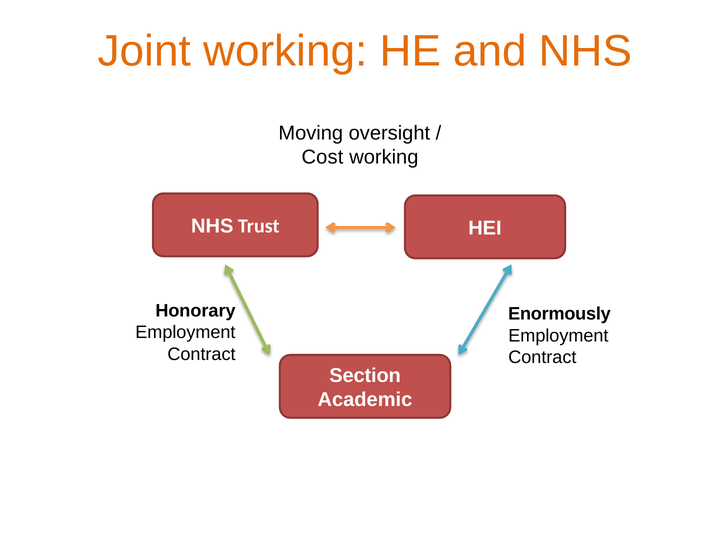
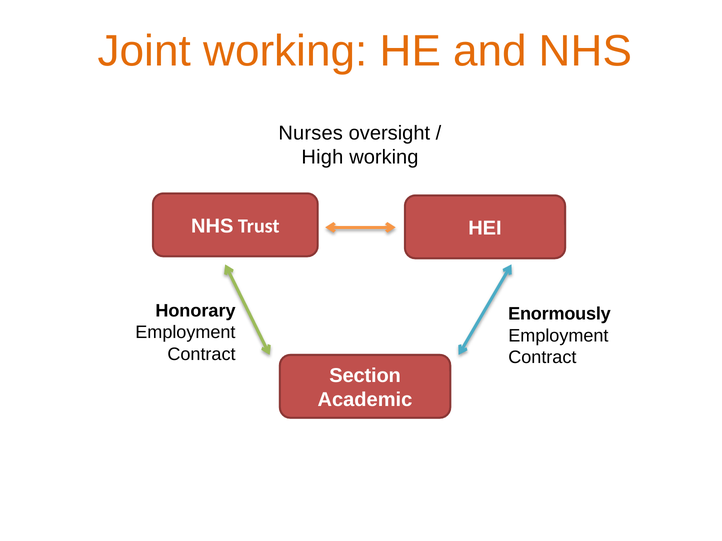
Moving: Moving -> Nurses
Cost: Cost -> High
